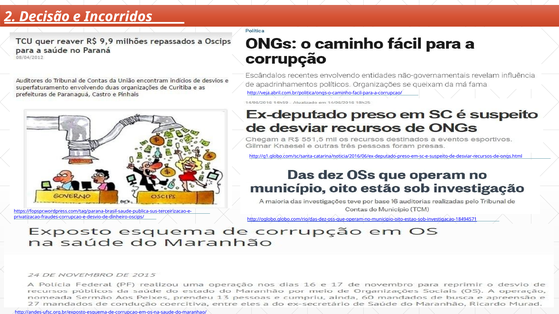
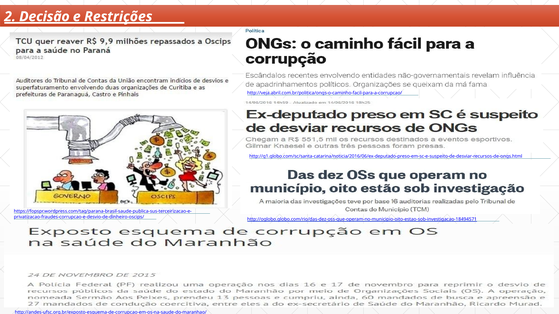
Incorridos: Incorridos -> Restrições
